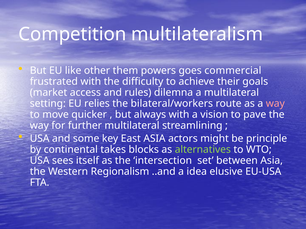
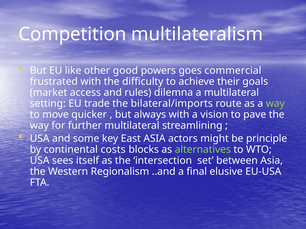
them: them -> good
relies: relies -> trade
bilateral/workers: bilateral/workers -> bilateral/imports
way at (275, 104) colour: pink -> light green
takes: takes -> costs
idea: idea -> final
